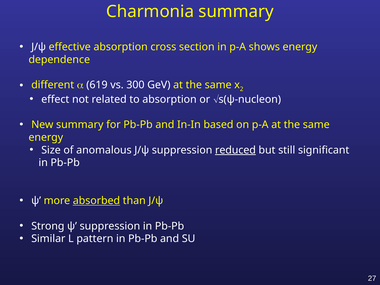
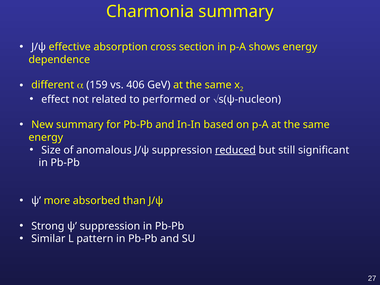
619: 619 -> 159
300: 300 -> 406
to absorption: absorption -> performed
absorbed underline: present -> none
